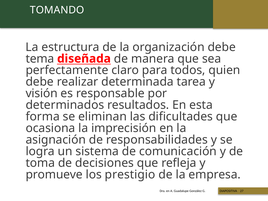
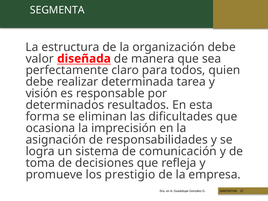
TOMANDO: TOMANDO -> SEGMENTA
tema: tema -> valor
